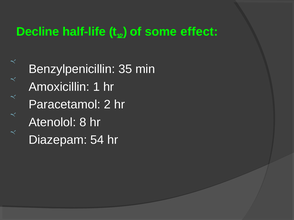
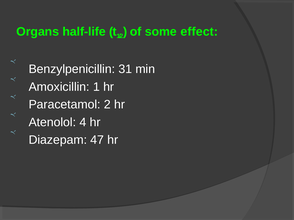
Decline: Decline -> Organs
35: 35 -> 31
8: 8 -> 4
54: 54 -> 47
